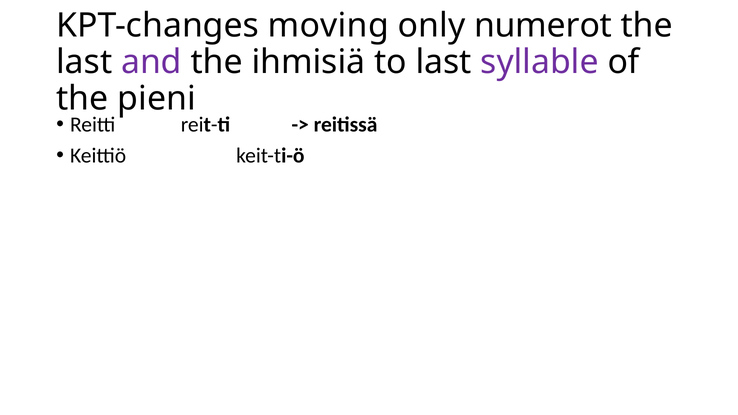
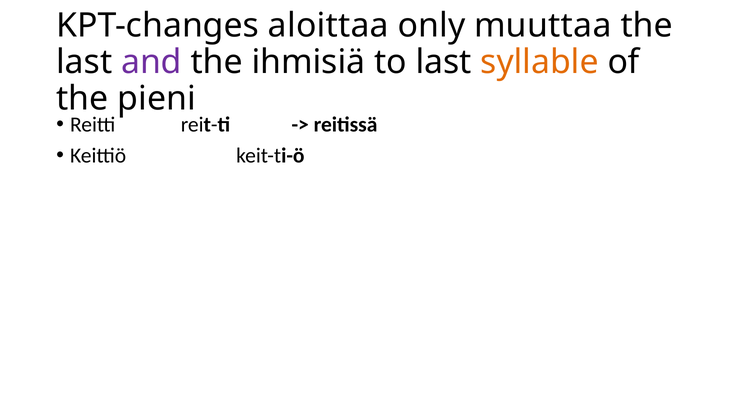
moving: moving -> aloittaa
numerot: numerot -> muuttaa
syllable colour: purple -> orange
